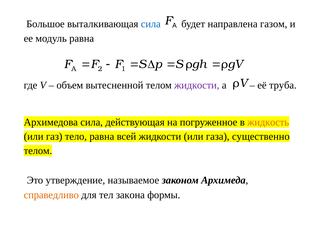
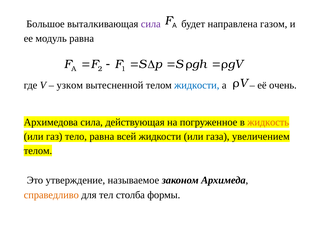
сила at (151, 24) colour: blue -> purple
объем: объем -> узком
жидкости at (197, 85) colour: purple -> blue
труба: труба -> очень
существенно: существенно -> увеличением
закона: закона -> столба
